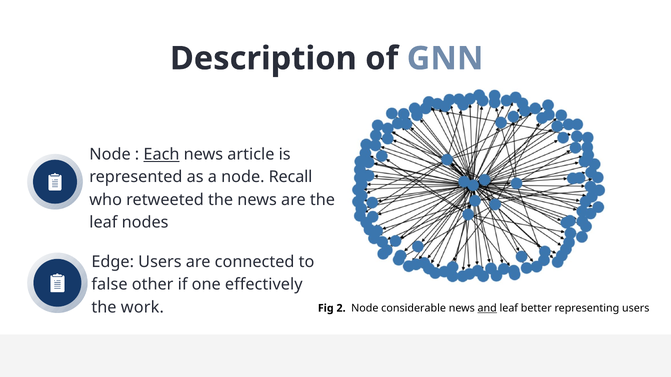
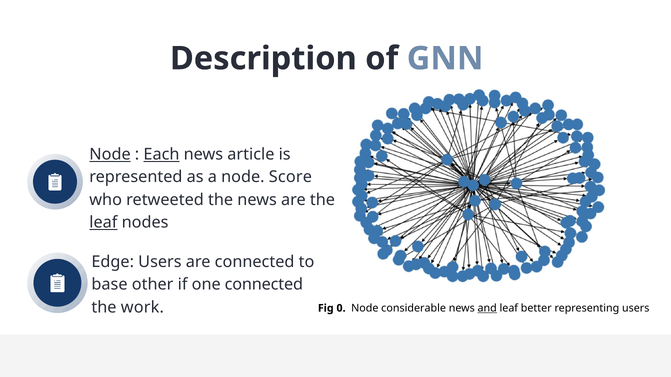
Node at (110, 154) underline: none -> present
Recall: Recall -> Score
leaf at (103, 223) underline: none -> present
false: false -> base
one effectively: effectively -> connected
2: 2 -> 0
